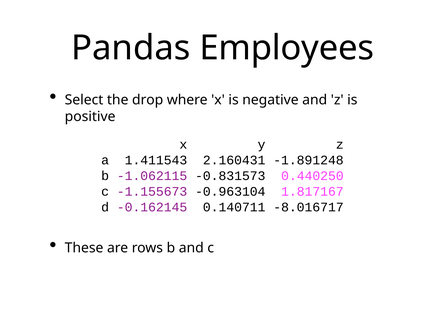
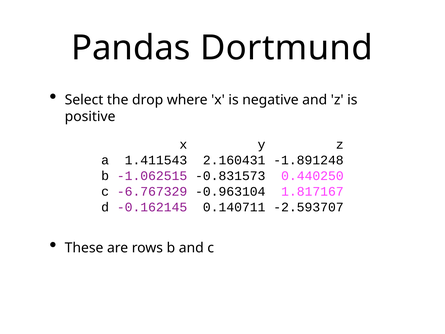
Employees: Employees -> Dortmund
-1.062115: -1.062115 -> -1.062515
-1.155673: -1.155673 -> -6.767329
-8.016717: -8.016717 -> -2.593707
